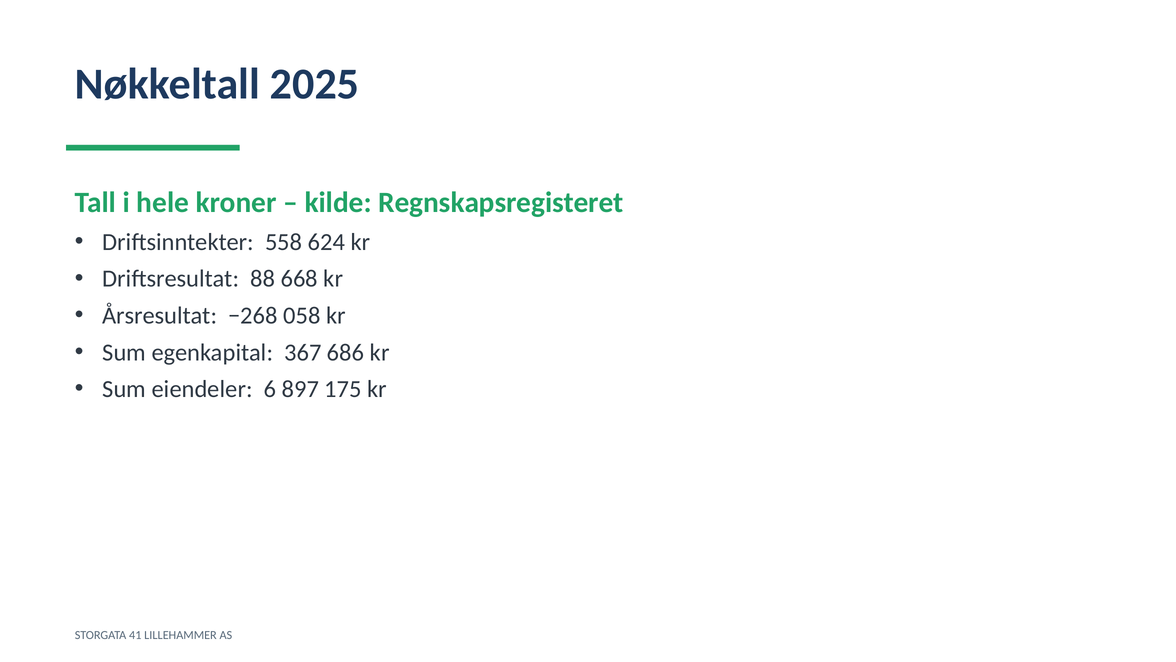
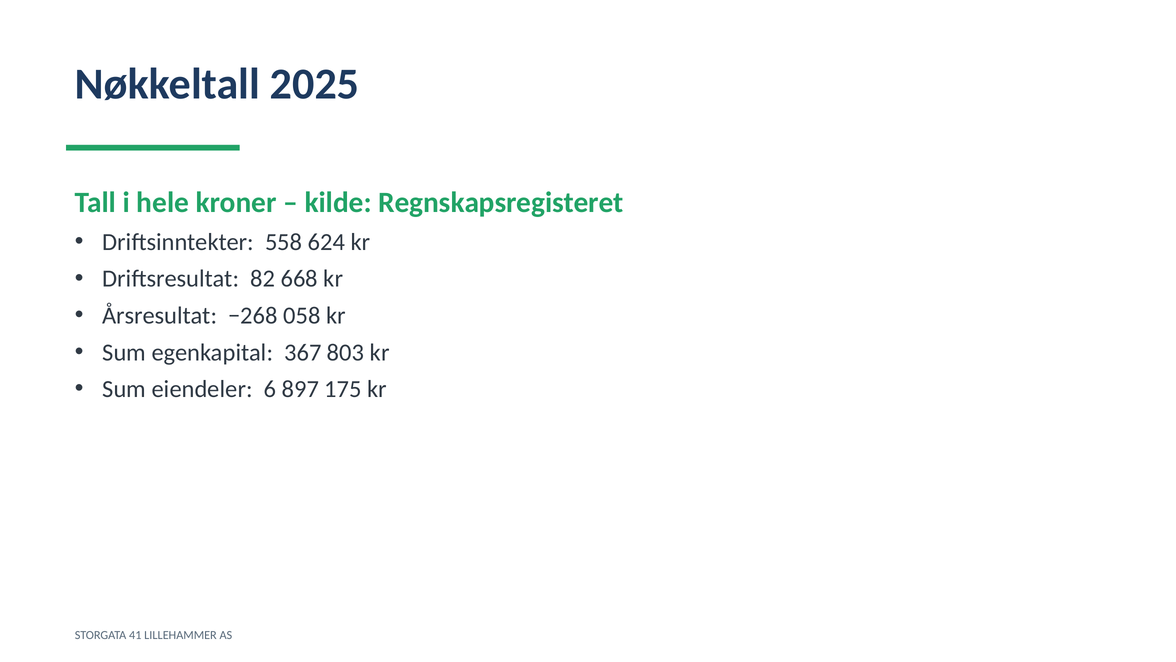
88: 88 -> 82
686: 686 -> 803
